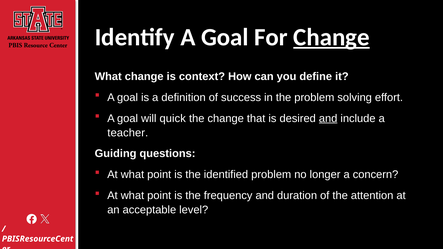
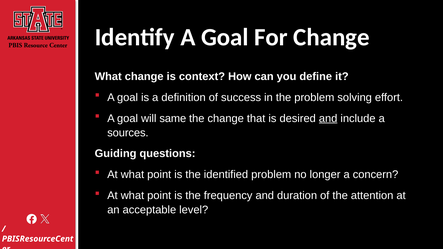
Change at (331, 37) underline: present -> none
quick: quick -> same
teacher: teacher -> sources
